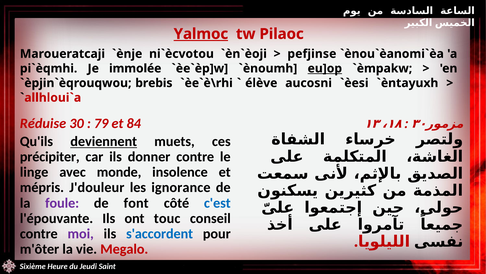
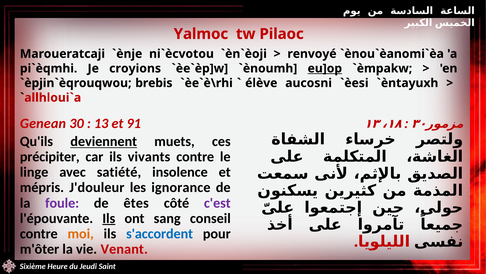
Yalmoc underline: present -> none
pefjinse: pefjinse -> renvoyé
immolée: immolée -> croyions
Réduise: Réduise -> Genean
79: 79 -> 13
84: 84 -> 91
donner: donner -> vivants
monde: monde -> satiété
font: font -> êtes
c'est colour: blue -> purple
Ils at (109, 218) underline: none -> present
touc: touc -> sang
moi colour: purple -> orange
Megalo: Megalo -> Venant
